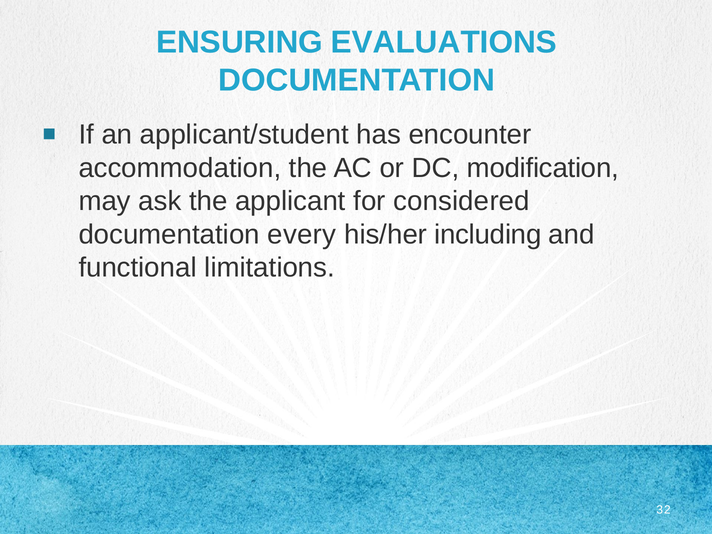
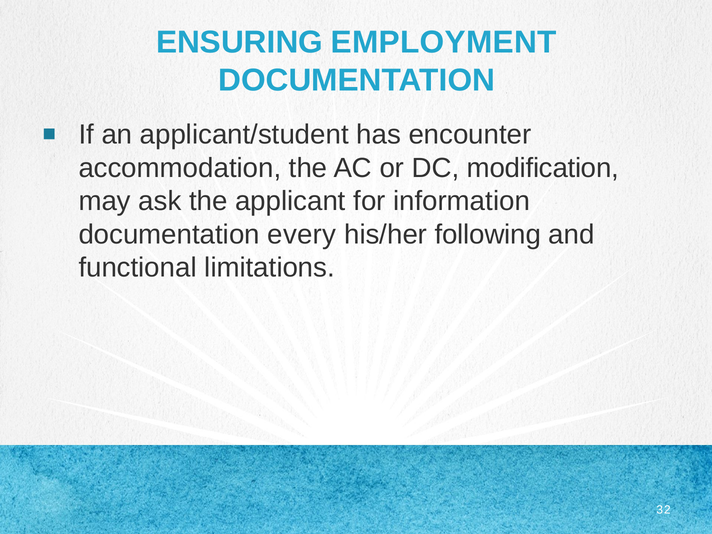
EVALUATIONS: EVALUATIONS -> EMPLOYMENT
considered: considered -> information
including: including -> following
